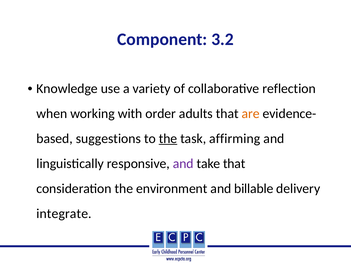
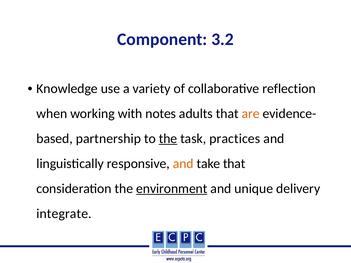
order: order -> notes
suggestions: suggestions -> partnership
affirming: affirming -> practices
and at (183, 164) colour: purple -> orange
environment underline: none -> present
billable: billable -> unique
